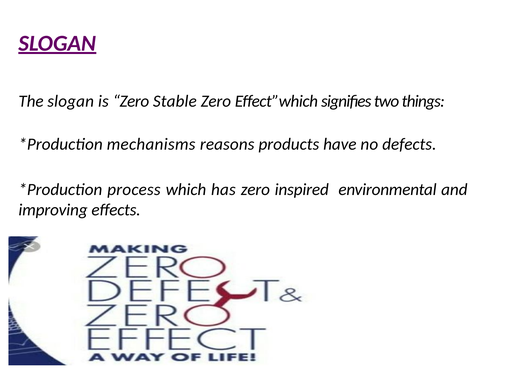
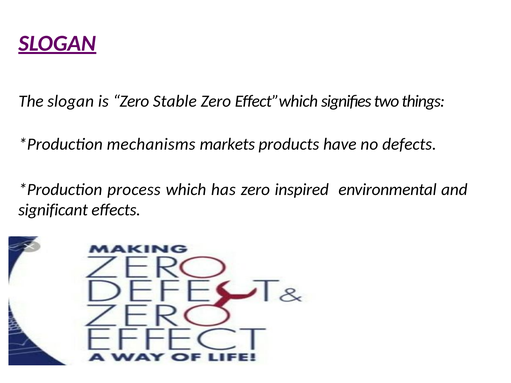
reasons: reasons -> markets
improving: improving -> significant
